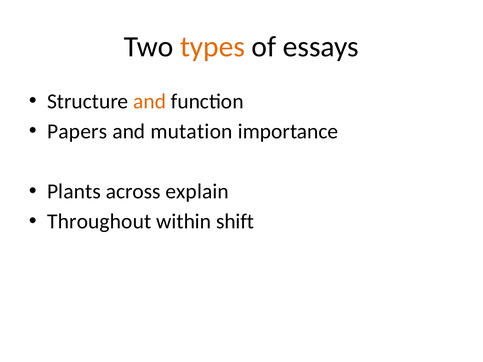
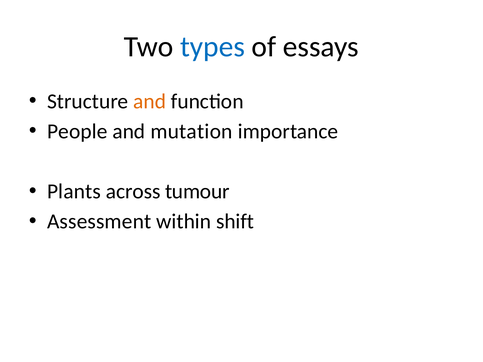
types colour: orange -> blue
Papers: Papers -> People
explain: explain -> tumour
Throughout: Throughout -> Assessment
